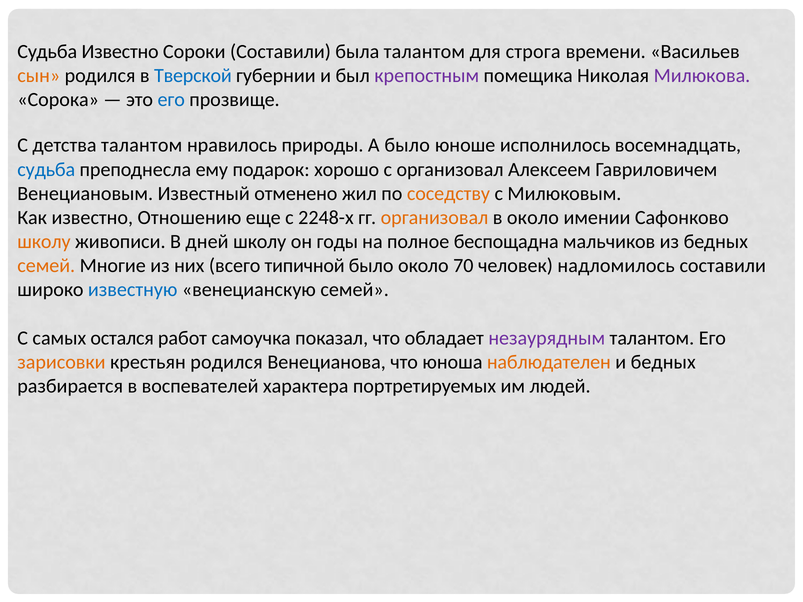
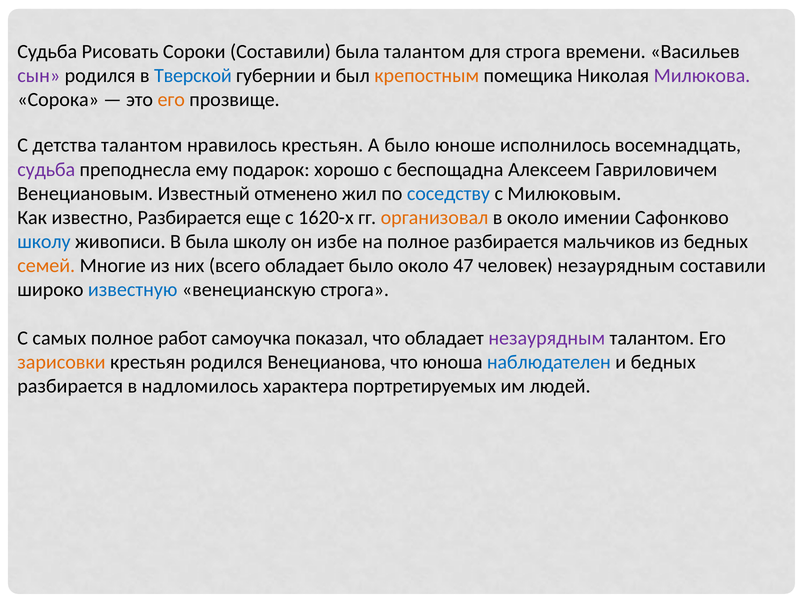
Судьба Известно: Известно -> Рисовать
сын colour: orange -> purple
крепостным colour: purple -> orange
его at (171, 100) colour: blue -> orange
нравилось природы: природы -> крестьян
судьба at (46, 169) colour: blue -> purple
с организовал: организовал -> беспощадна
соседству colour: orange -> blue
известно Отношению: Отношению -> Разбирается
2248-х: 2248-х -> 1620-х
школу at (44, 242) colour: orange -> blue
В дней: дней -> была
годы: годы -> избе
полное беспощадна: беспощадна -> разбирается
всего типичной: типичной -> обладает
70: 70 -> 47
человек надломилось: надломилось -> незаурядным
венецианскую семей: семей -> строга
самых остался: остался -> полное
наблюдателен colour: orange -> blue
воспевателей: воспевателей -> надломилось
